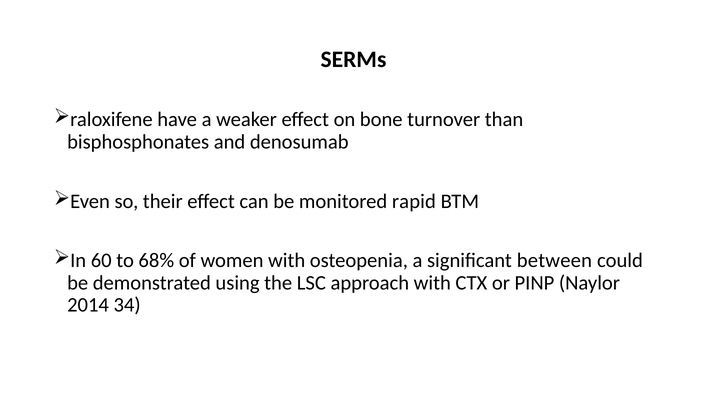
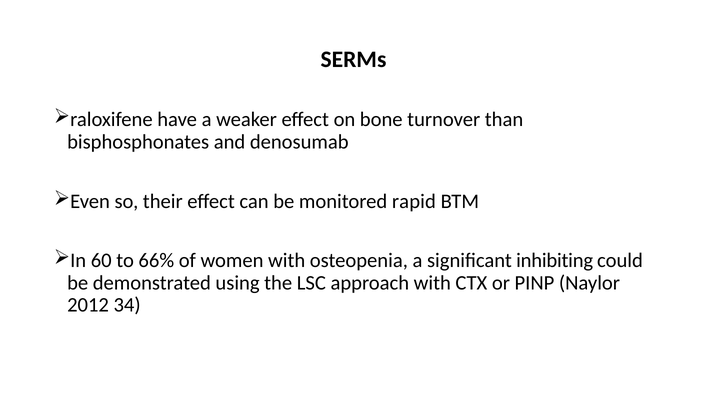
68%: 68% -> 66%
between: between -> inhibiting
2014: 2014 -> 2012
